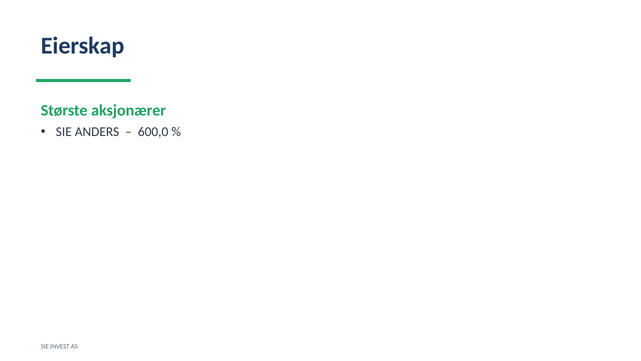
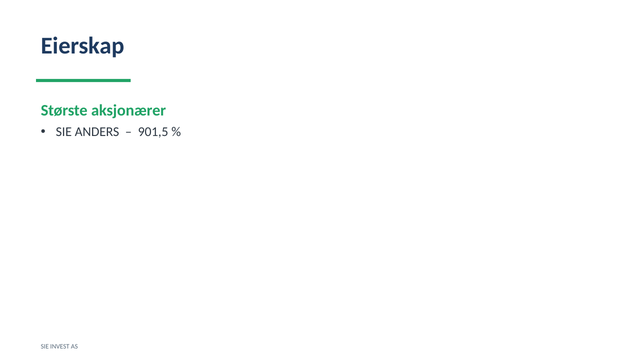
600,0: 600,0 -> 901,5
